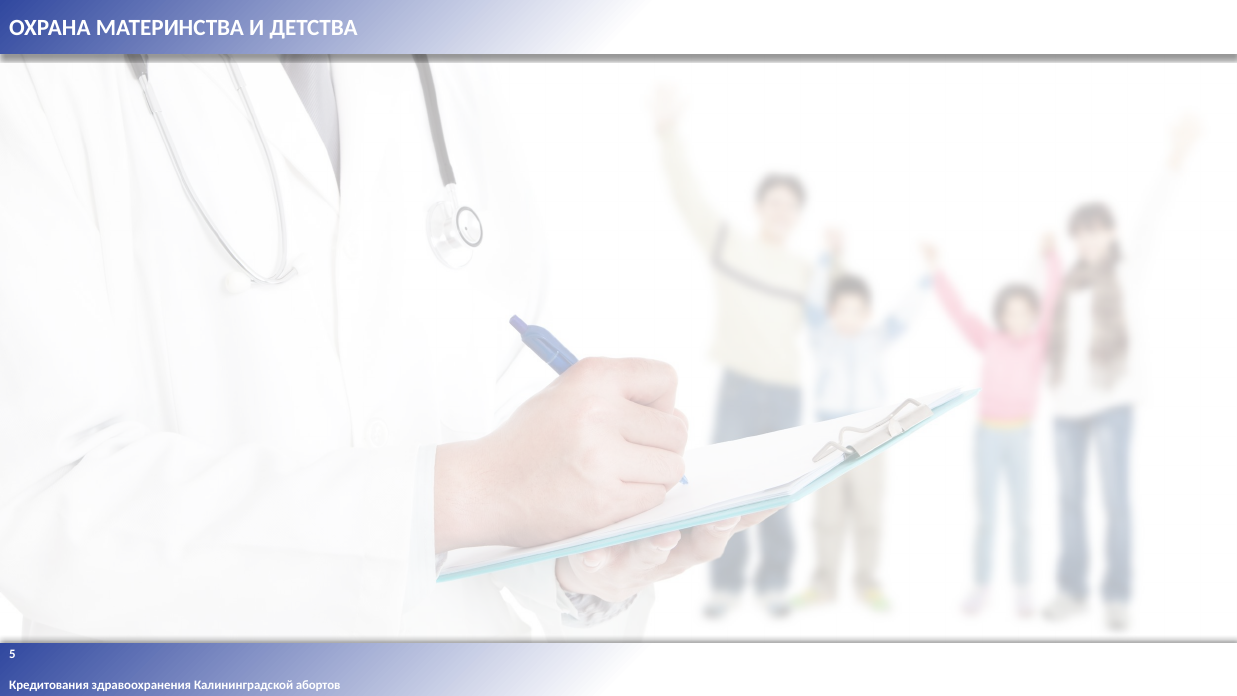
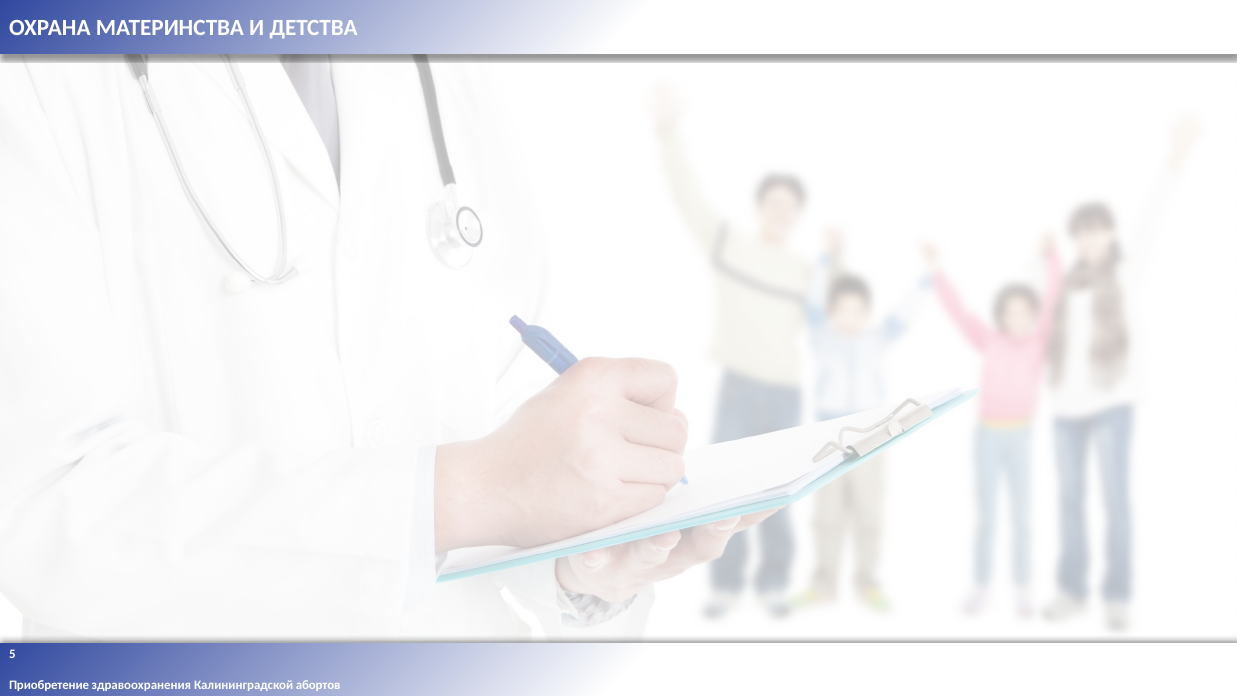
Кредитования: Кредитования -> Приобретение
